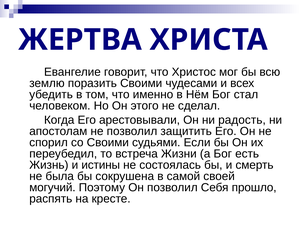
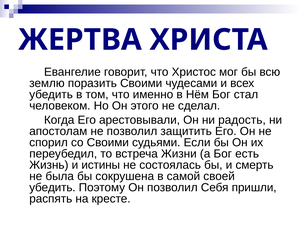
могучий at (52, 187): могучий -> убедить
прошло: прошло -> пришли
